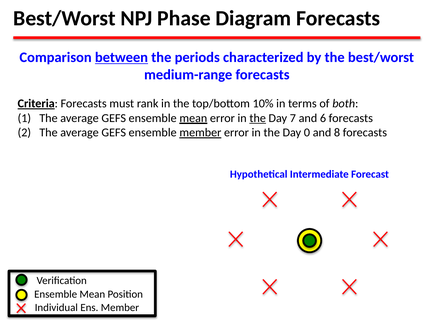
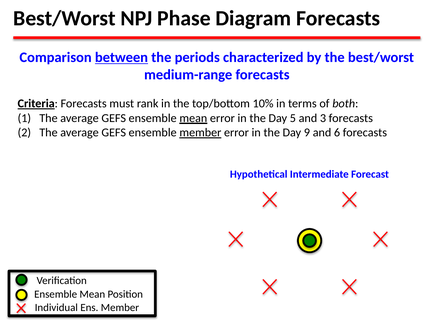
the at (258, 118) underline: present -> none
7: 7 -> 5
6: 6 -> 3
0: 0 -> 9
8: 8 -> 6
